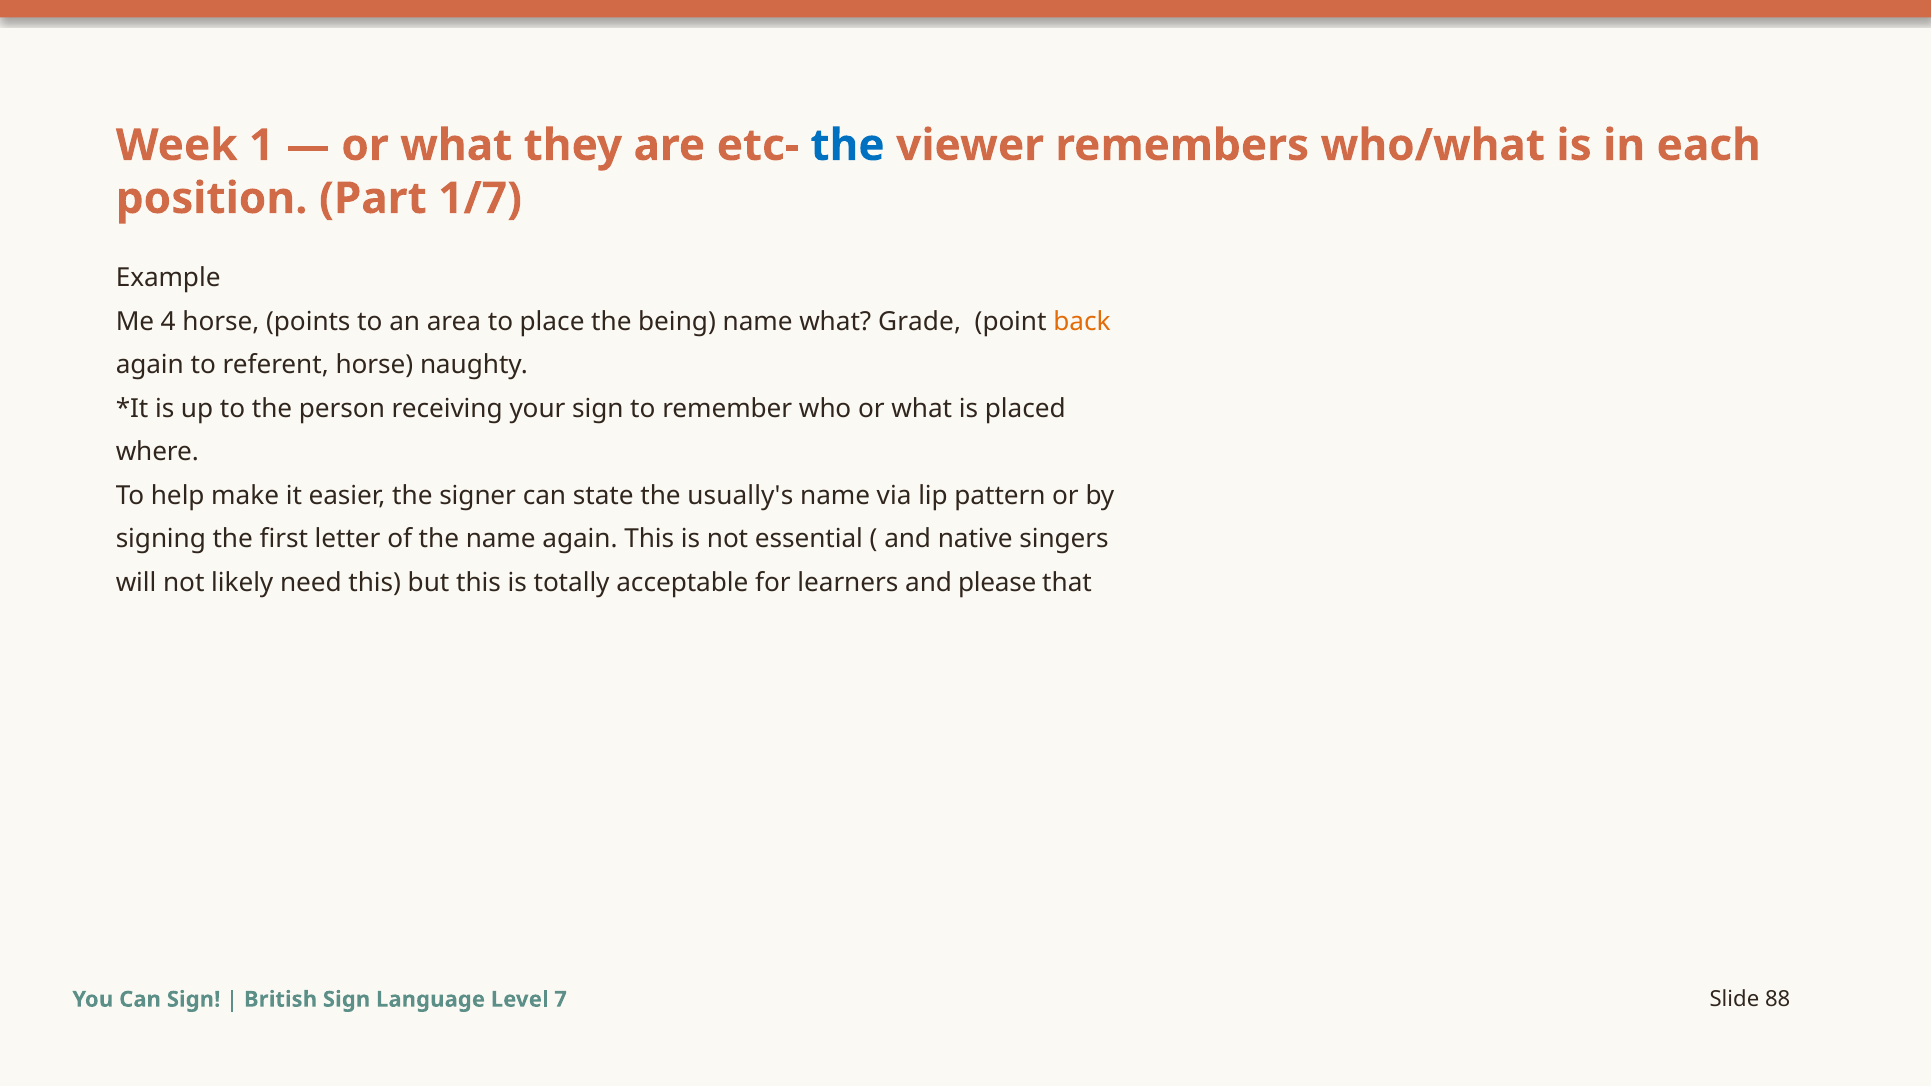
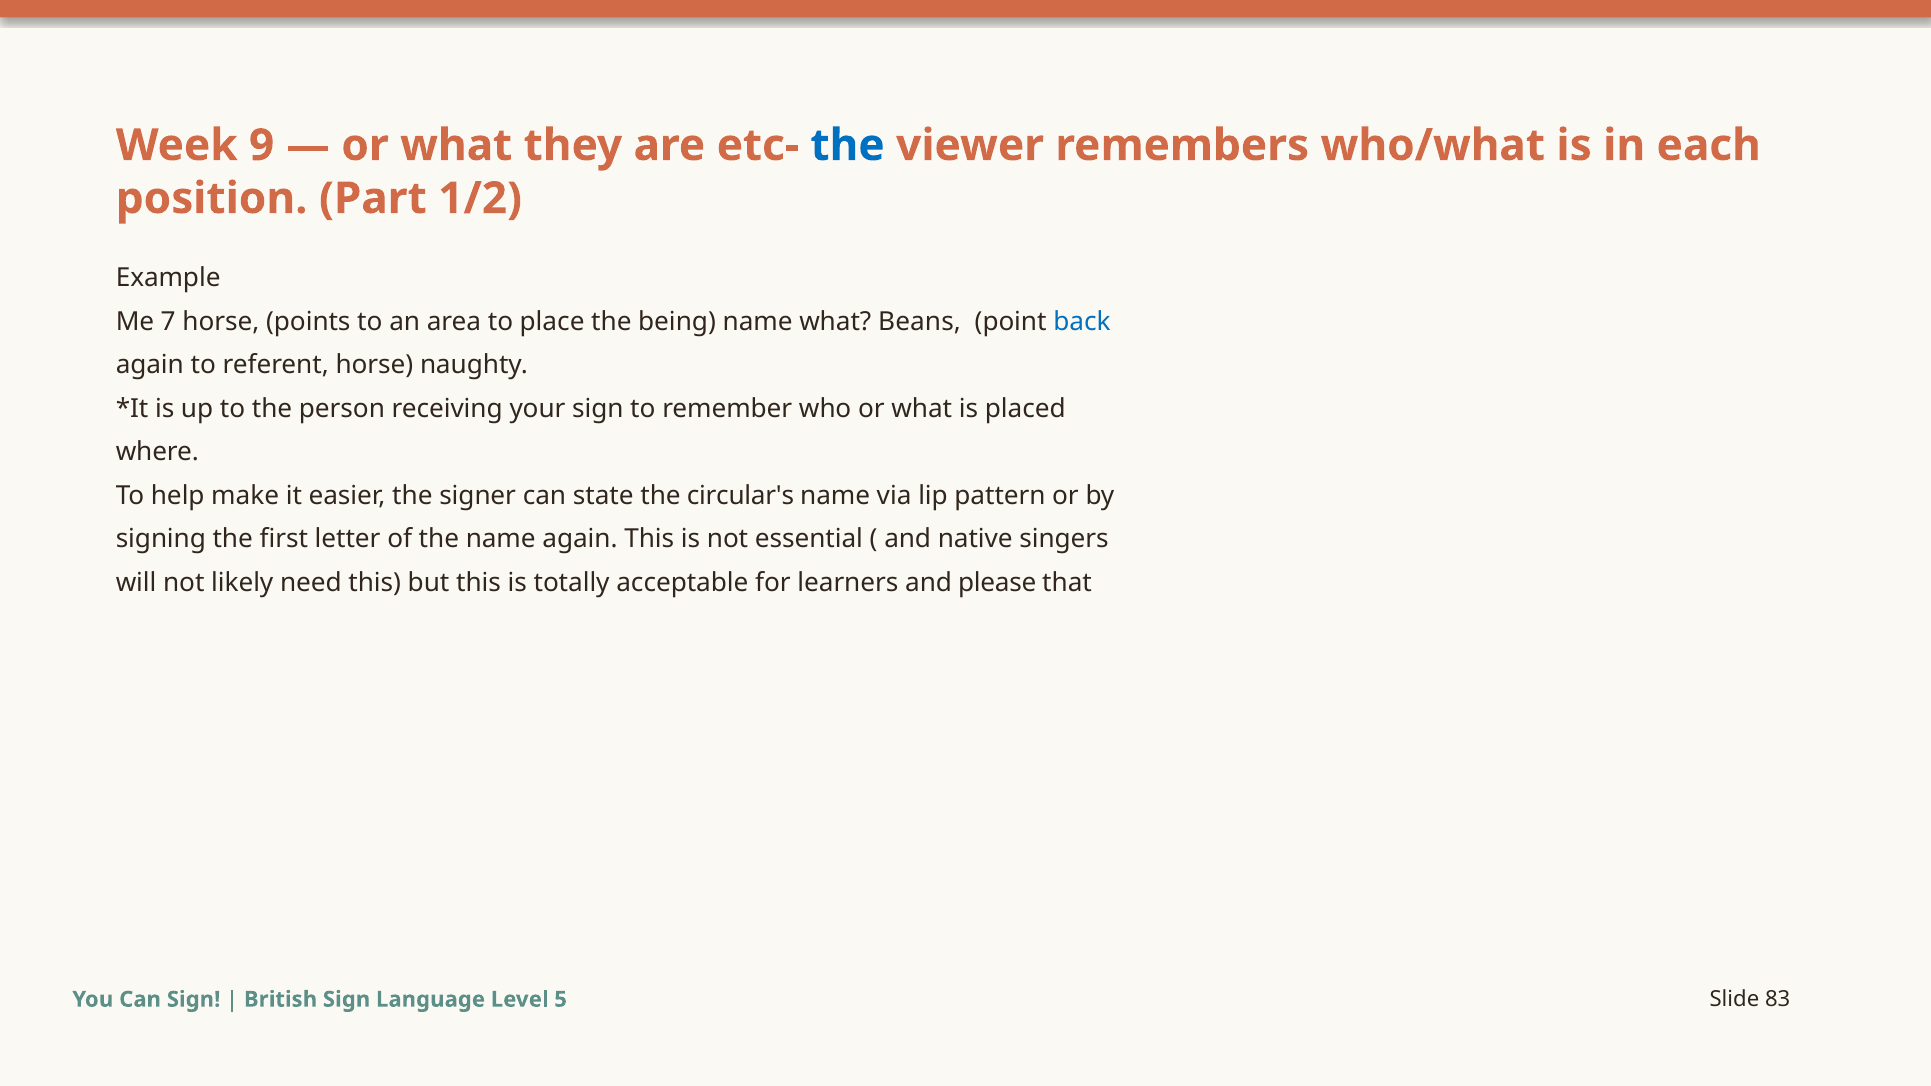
1: 1 -> 9
1/7: 1/7 -> 1/2
4: 4 -> 7
Grade: Grade -> Beans
back colour: orange -> blue
usually's: usually's -> circular's
7: 7 -> 5
88: 88 -> 83
